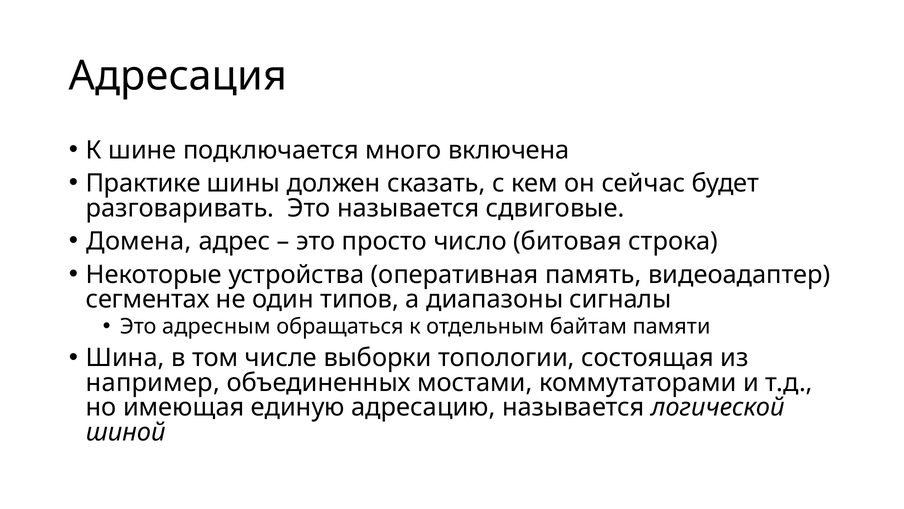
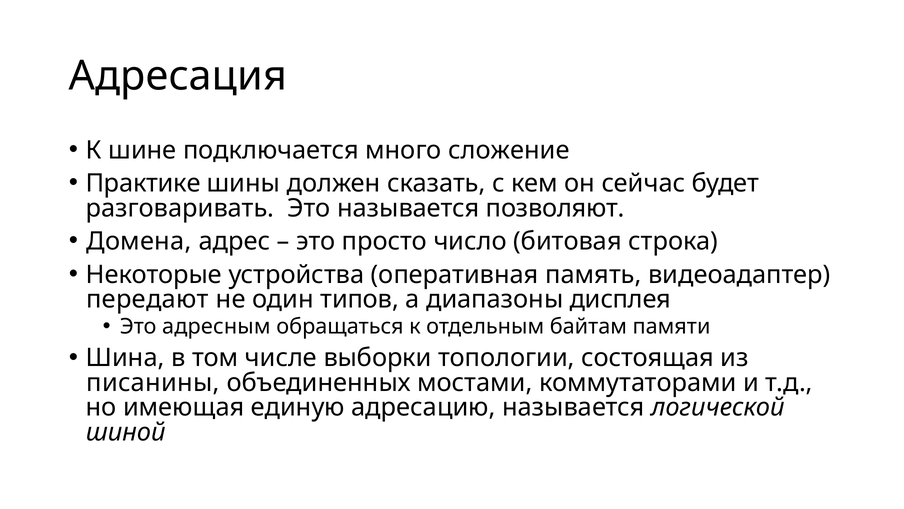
включена: включена -> сложение
сдвиговые: сдвиговые -> позволяют
сегментах: сегментах -> передают
сигналы: сигналы -> дисплея
например: например -> писанины
